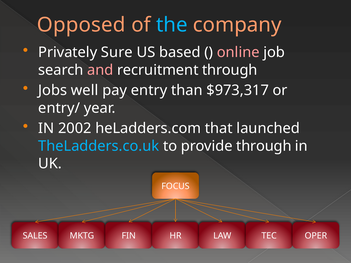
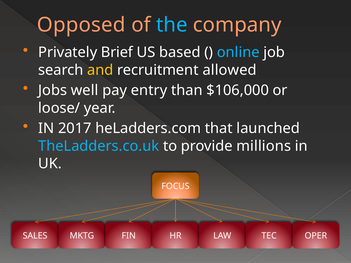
Sure: Sure -> Brief
online colour: pink -> light blue
and colour: pink -> yellow
recruitment through: through -> allowed
$973,317: $973,317 -> $106,000
entry/: entry/ -> loose/
2002: 2002 -> 2017
provide through: through -> millions
